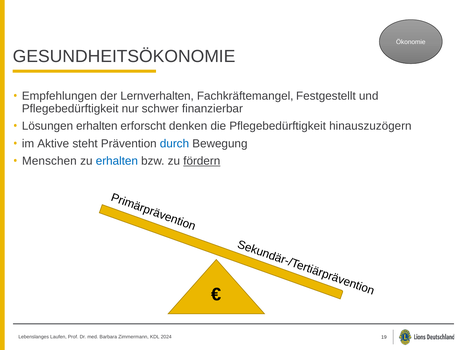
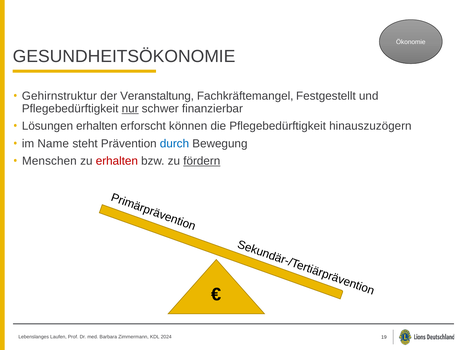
Empfehlungen: Empfehlungen -> Gehirnstruktur
Lernverhalten: Lernverhalten -> Veranstaltung
nur underline: none -> present
denken: denken -> können
Aktive: Aktive -> Name
erhalten at (117, 161) colour: blue -> red
